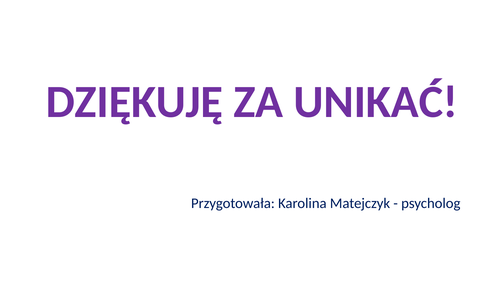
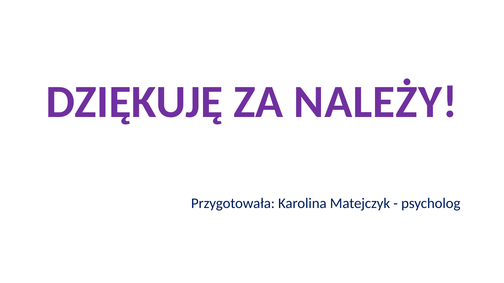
UNIKAĆ: UNIKAĆ -> NALEŻY
